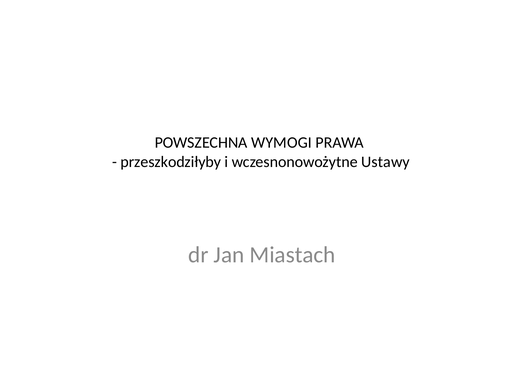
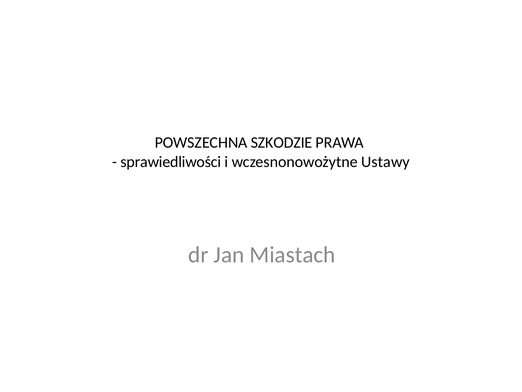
WYMOGI: WYMOGI -> SZKODZIE
przeszkodziłyby: przeszkodziłyby -> sprawiedliwości
